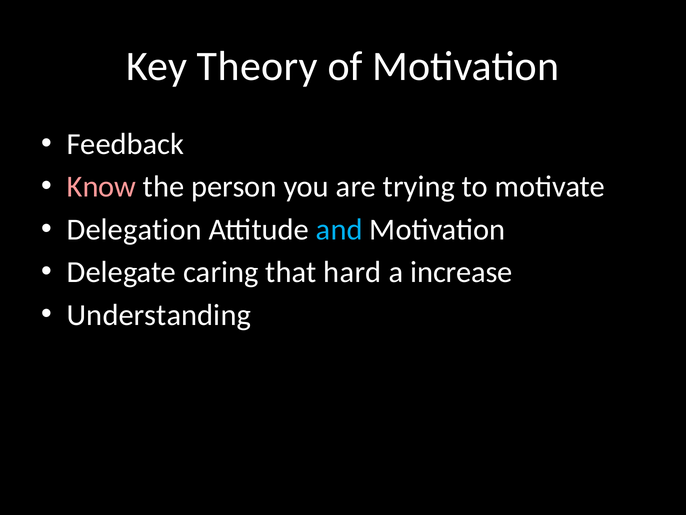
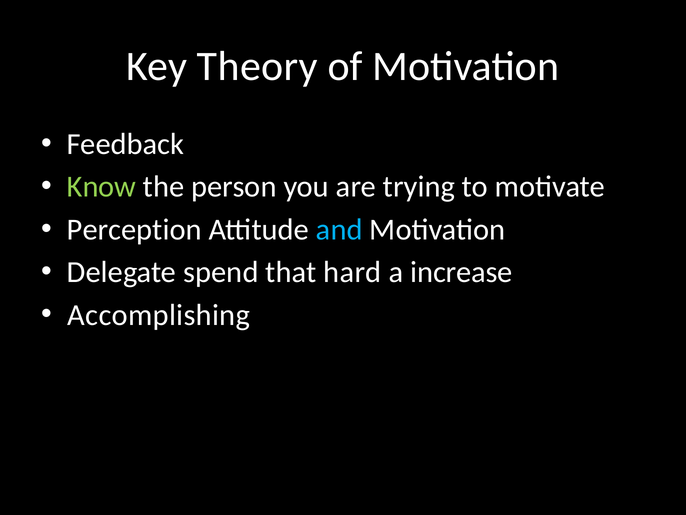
Know colour: pink -> light green
Delegation: Delegation -> Perception
caring: caring -> spend
Understanding: Understanding -> Accomplishing
